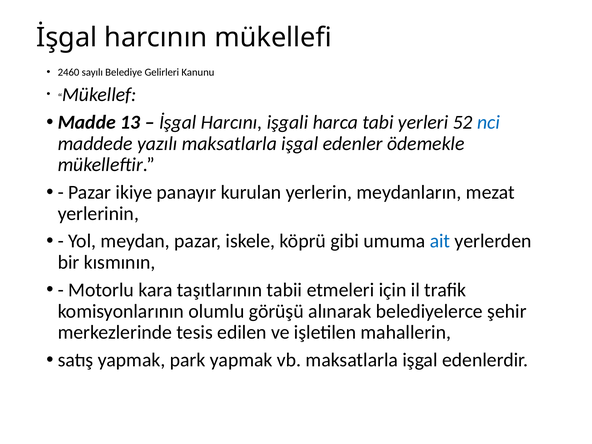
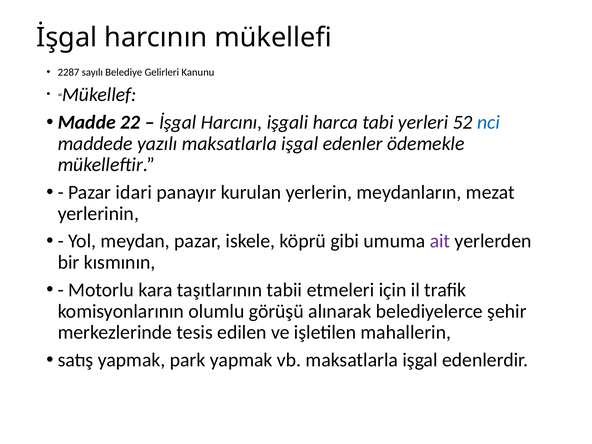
2460: 2460 -> 2287
13: 13 -> 22
ikiye: ikiye -> idari
ait colour: blue -> purple
